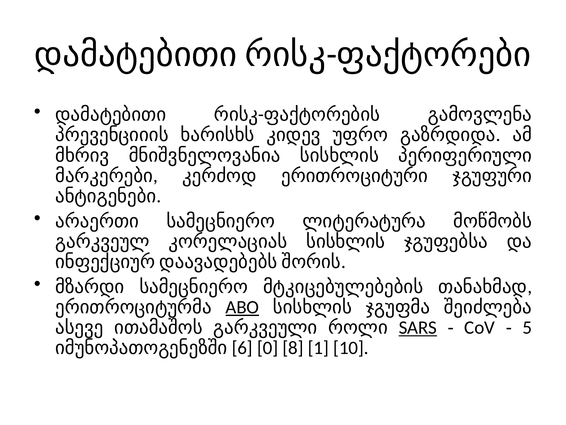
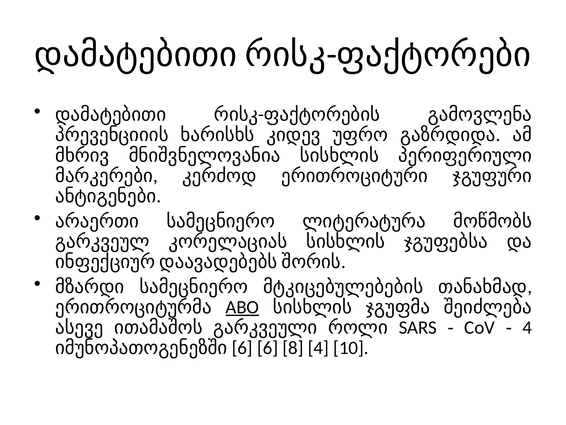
SARS underline: present -> none
CoV 5: 5 -> 4
6 0: 0 -> 6
8 1: 1 -> 4
